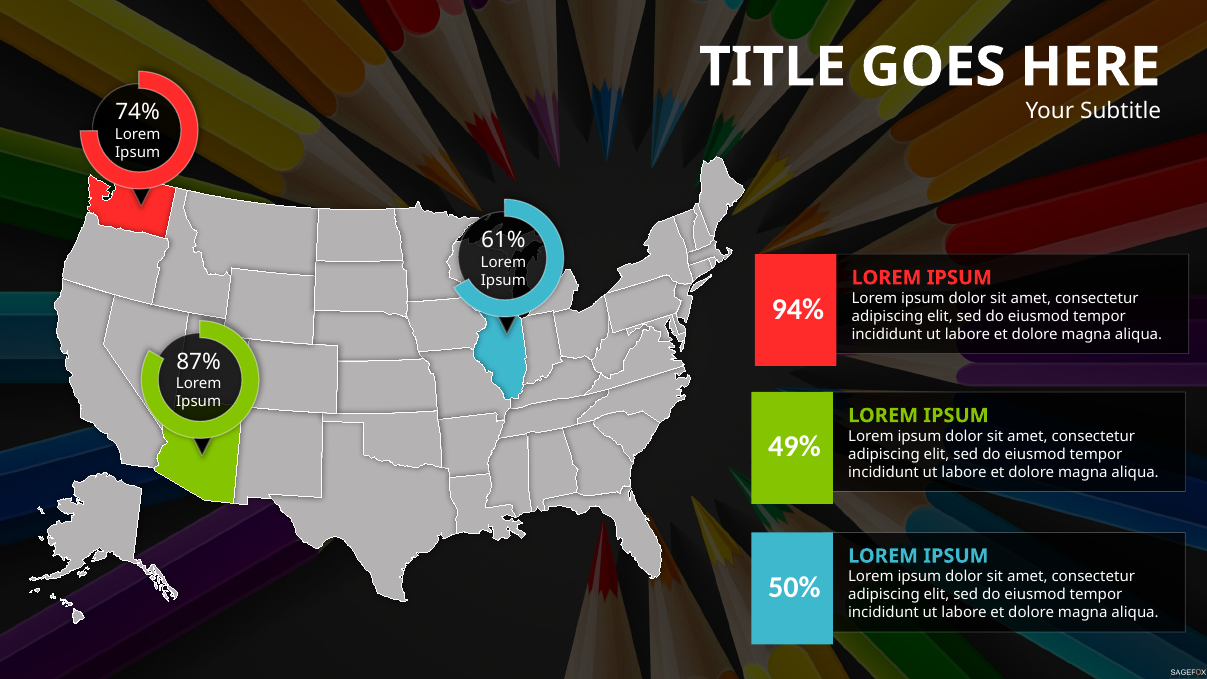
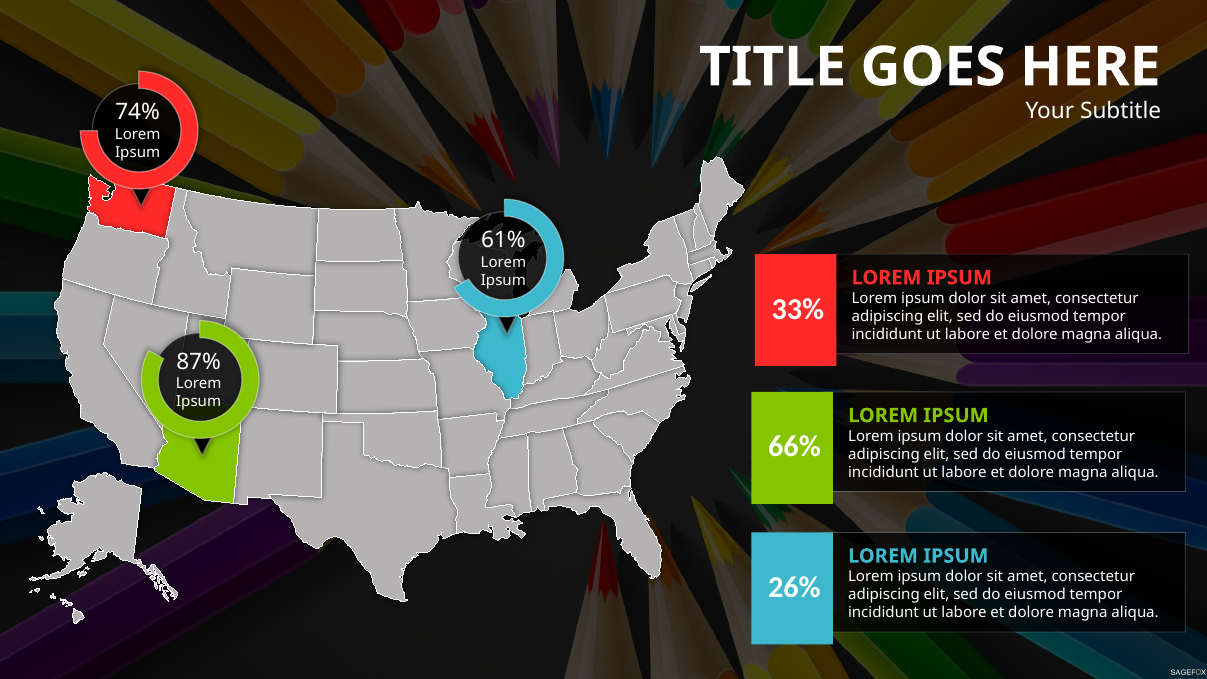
94%: 94% -> 33%
49%: 49% -> 66%
50%: 50% -> 26%
